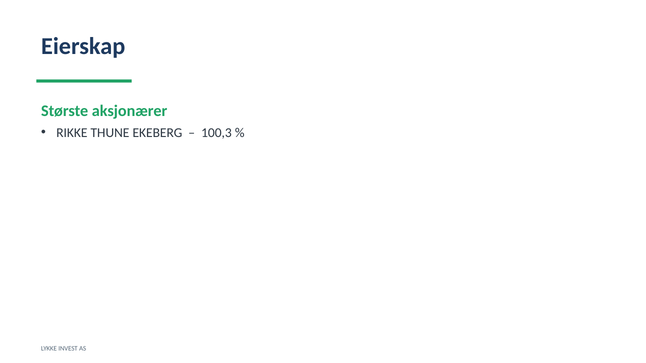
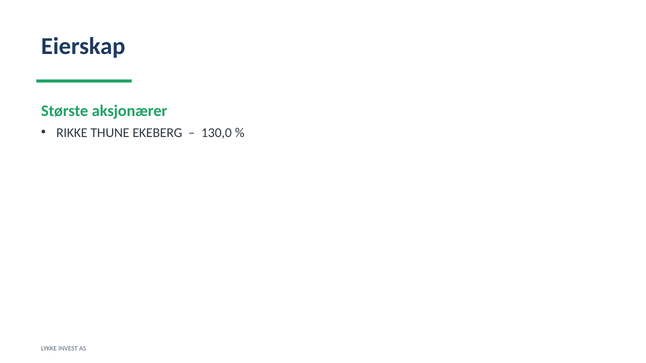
100,3: 100,3 -> 130,0
